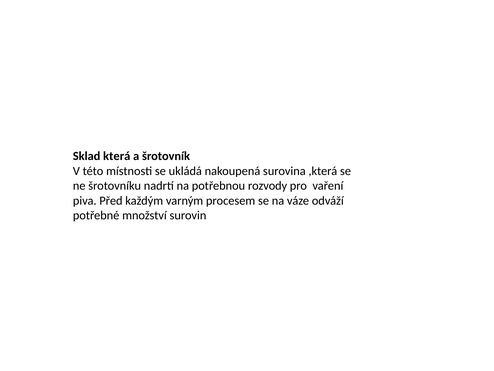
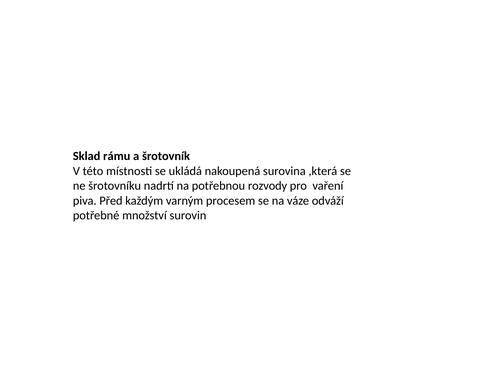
která: která -> rámu
